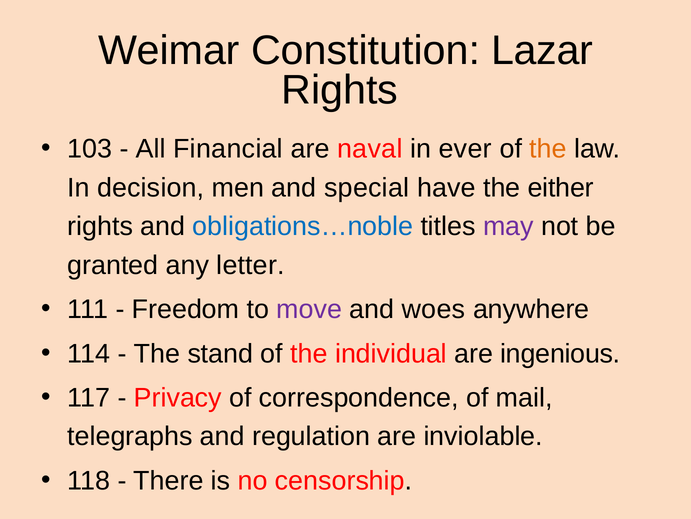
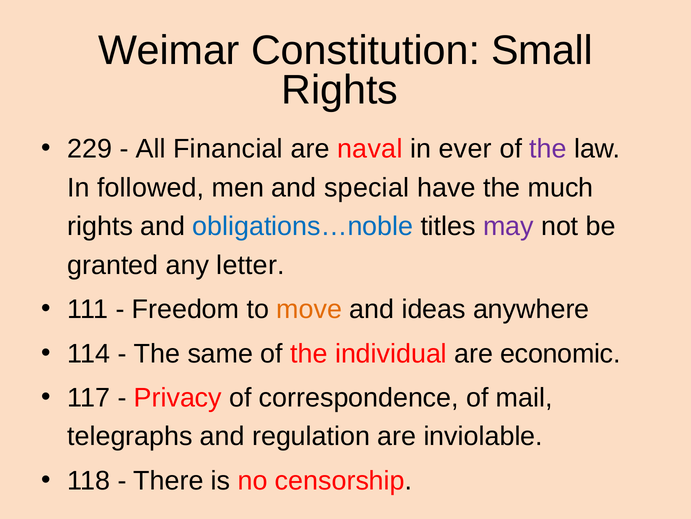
Lazar: Lazar -> Small
103: 103 -> 229
the at (548, 149) colour: orange -> purple
decision: decision -> followed
either: either -> much
move colour: purple -> orange
woes: woes -> ideas
stand: stand -> same
ingenious: ingenious -> economic
